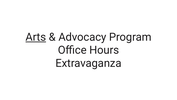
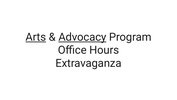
Advocacy underline: none -> present
